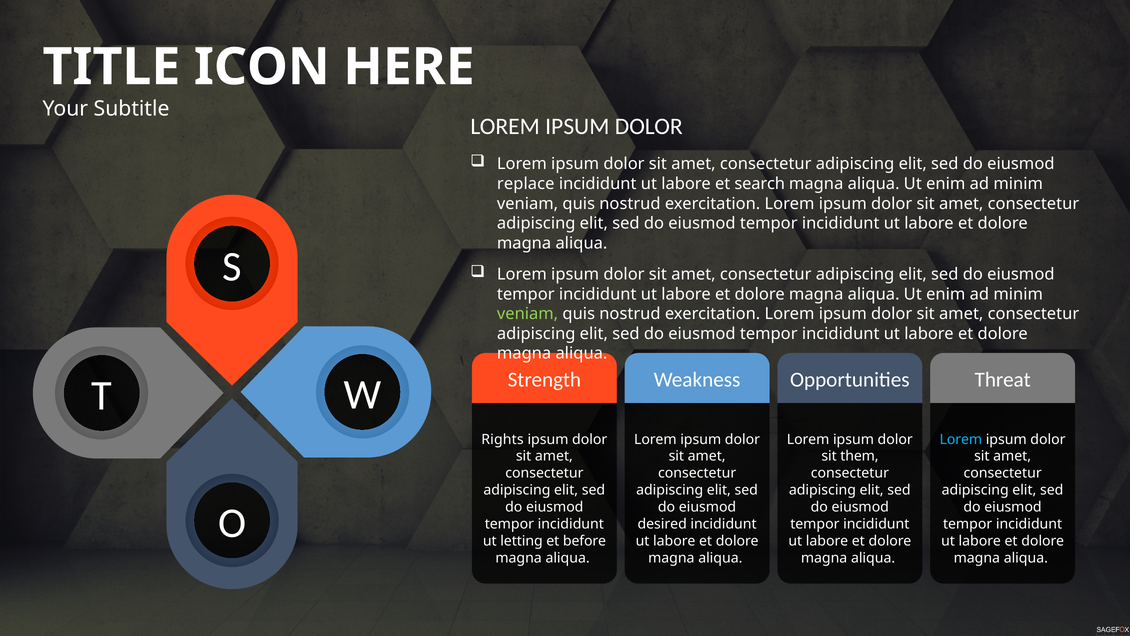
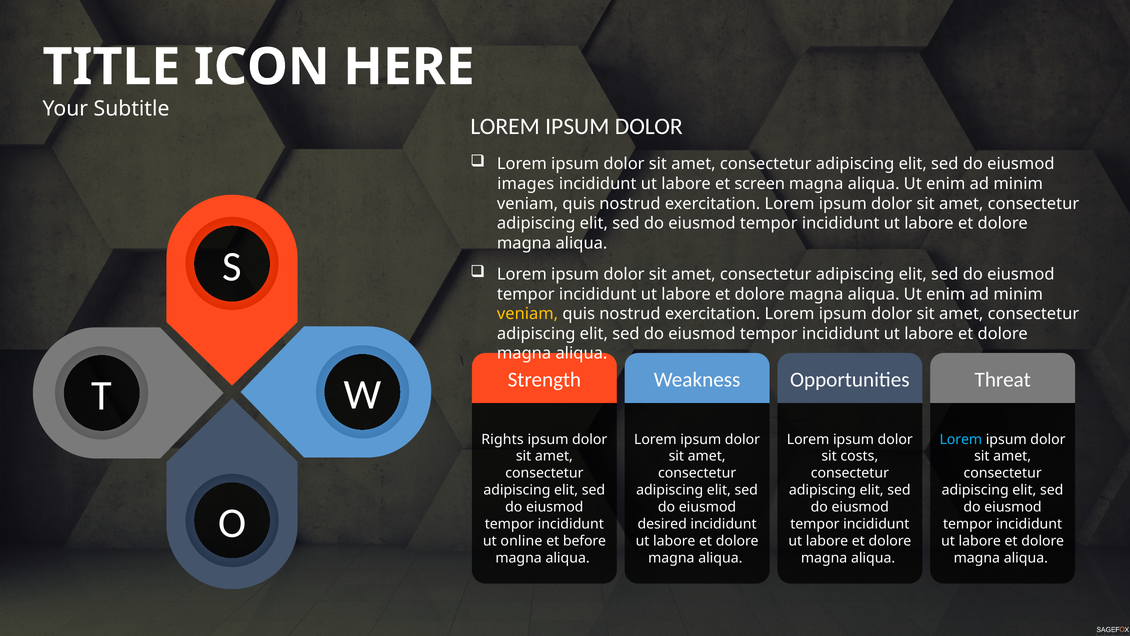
replace: replace -> images
search: search -> screen
veniam at (528, 314) colour: light green -> yellow
them: them -> costs
letting: letting -> online
